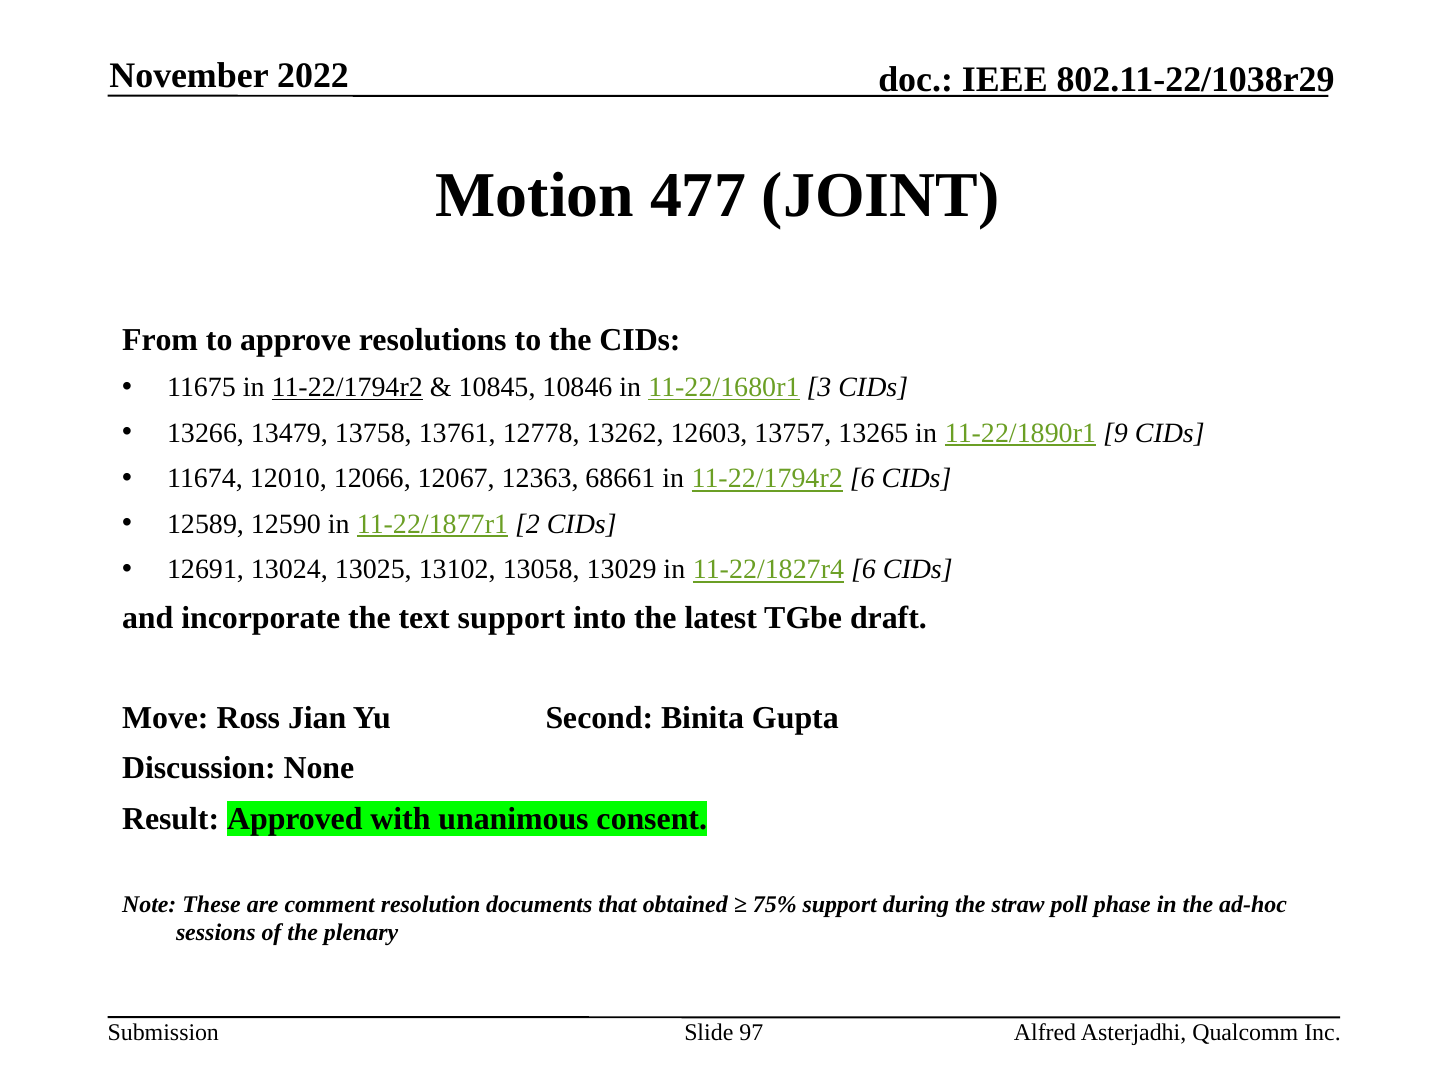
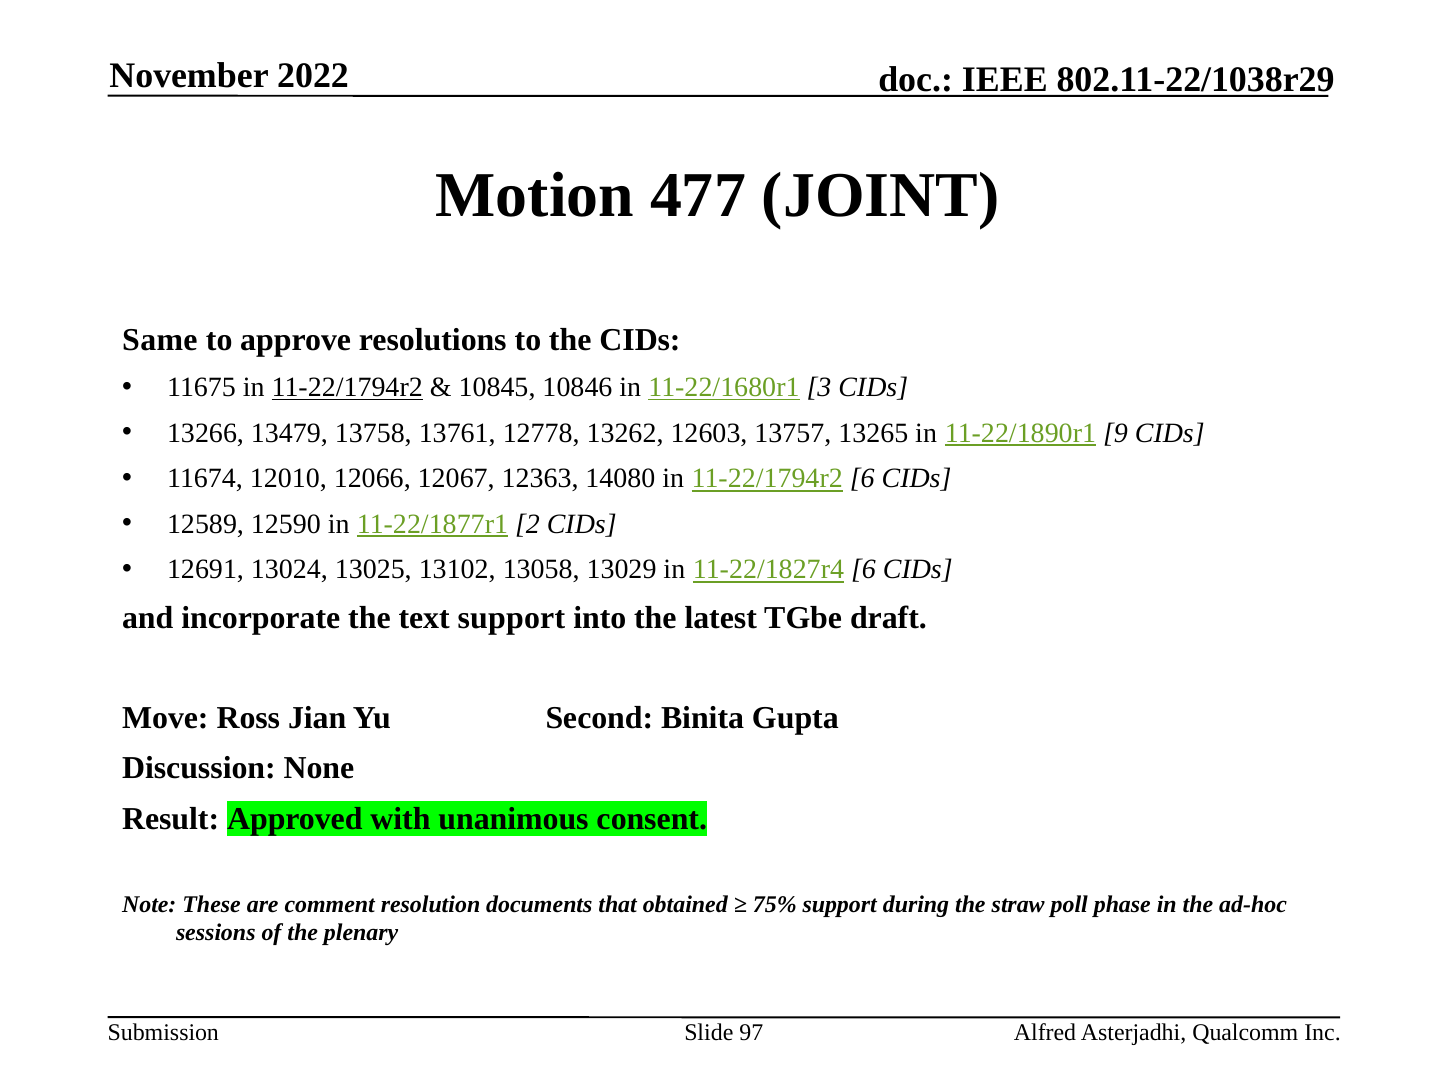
From: From -> Same
68661: 68661 -> 14080
